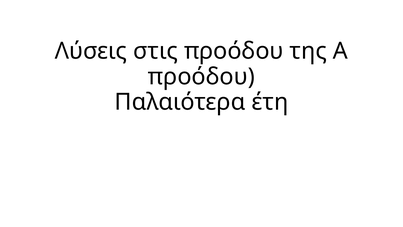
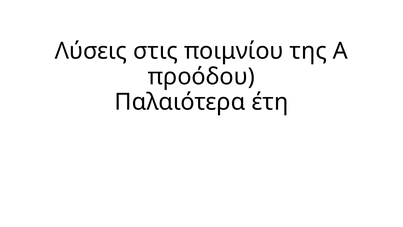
στις προόδου: προόδου -> ποιμνίου
